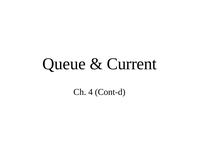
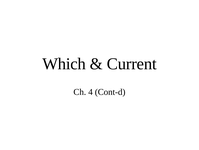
Queue: Queue -> Which
